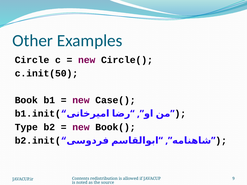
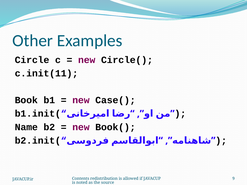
c.init(50: c.init(50 -> c.init(11
Type: Type -> Name
